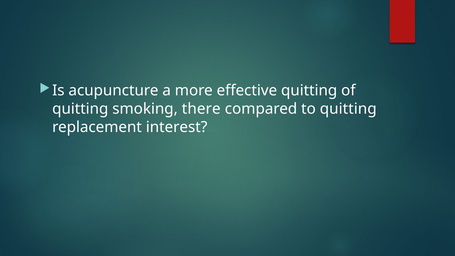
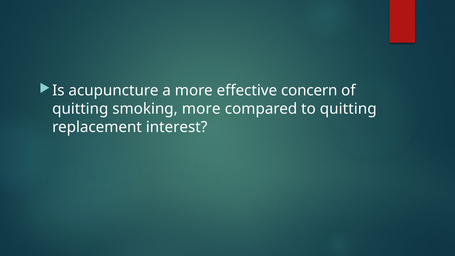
effective quitting: quitting -> concern
smoking there: there -> more
